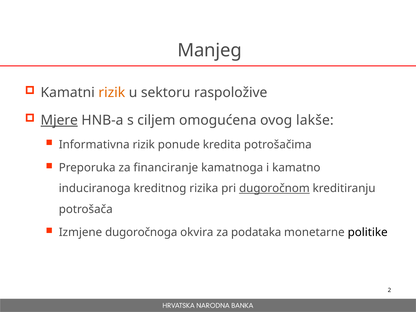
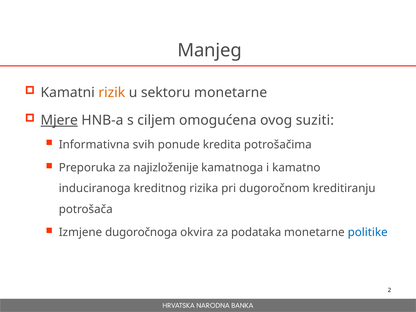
sektoru raspoložive: raspoložive -> monetarne
lakše: lakše -> suziti
Informativna rizik: rizik -> svih
financiranje: financiranje -> najizloženije
dugoročnom underline: present -> none
politike colour: black -> blue
